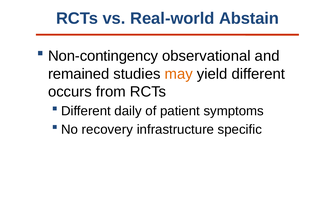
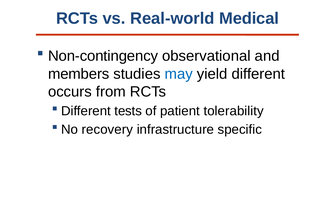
Abstain: Abstain -> Medical
remained: remained -> members
may colour: orange -> blue
daily: daily -> tests
symptoms: symptoms -> tolerability
